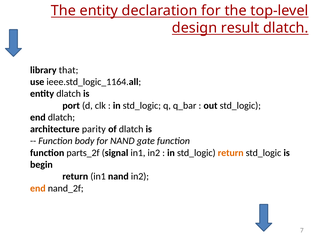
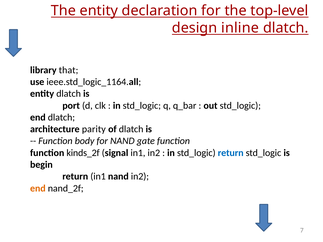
result: result -> inline
parts_2f: parts_2f -> kinds_2f
return at (231, 153) colour: orange -> blue
